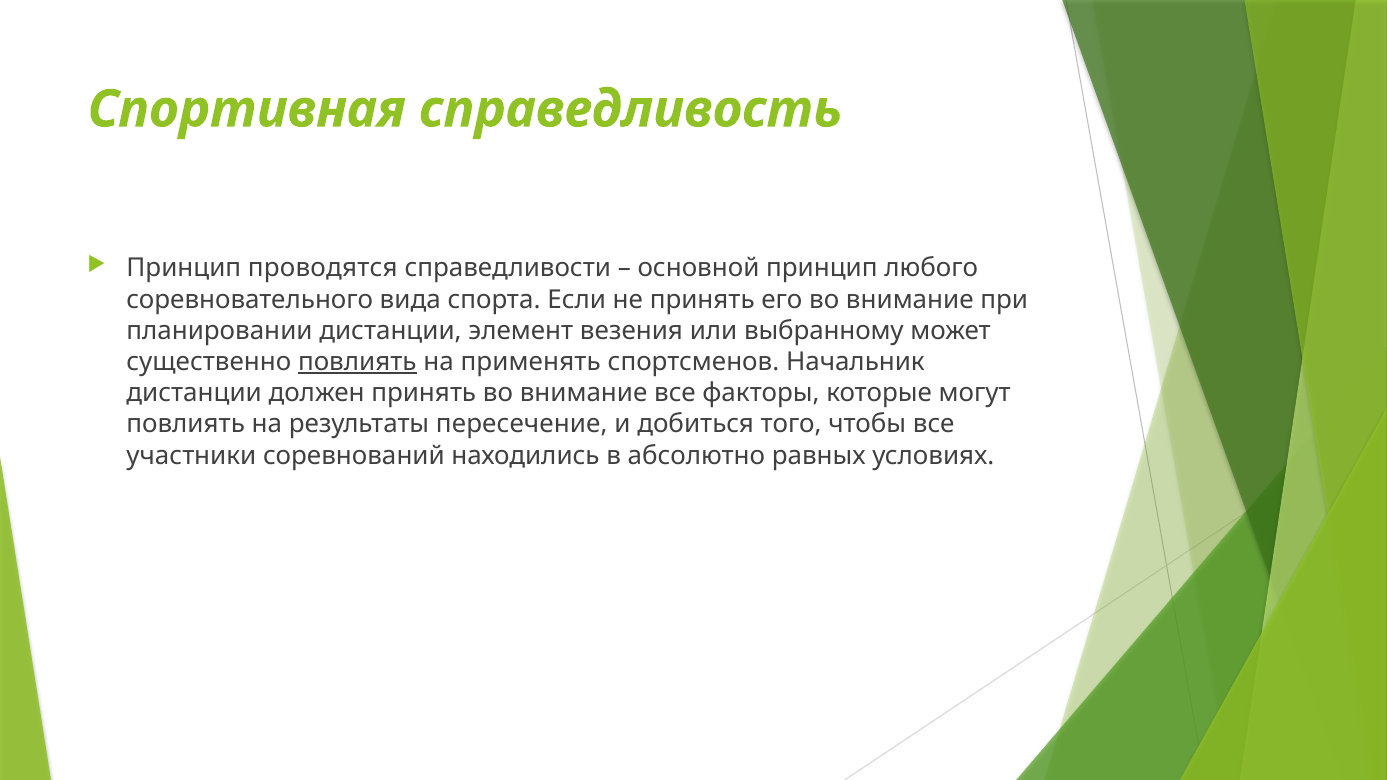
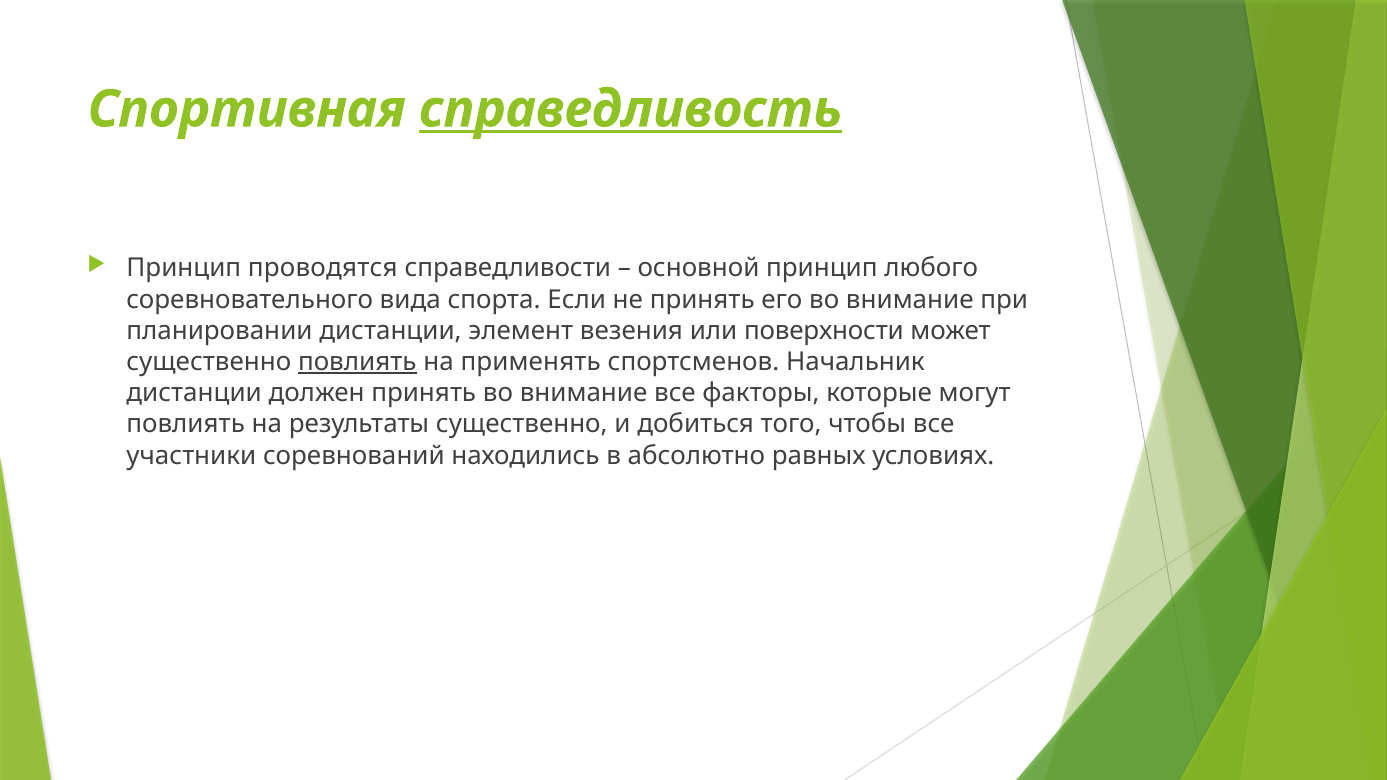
справедливость underline: none -> present
выбранному: выбранному -> поверхности
результаты пересечение: пересечение -> существенно
